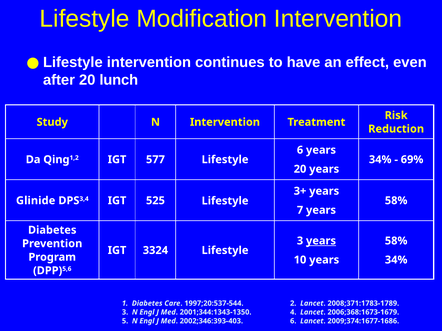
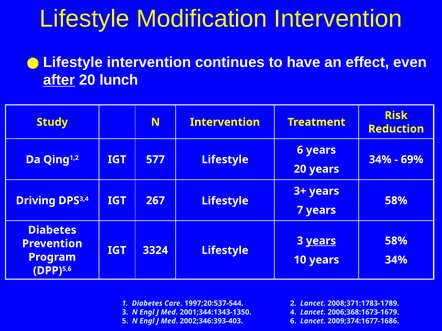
after underline: none -> present
Glinide: Glinide -> Driving
525: 525 -> 267
